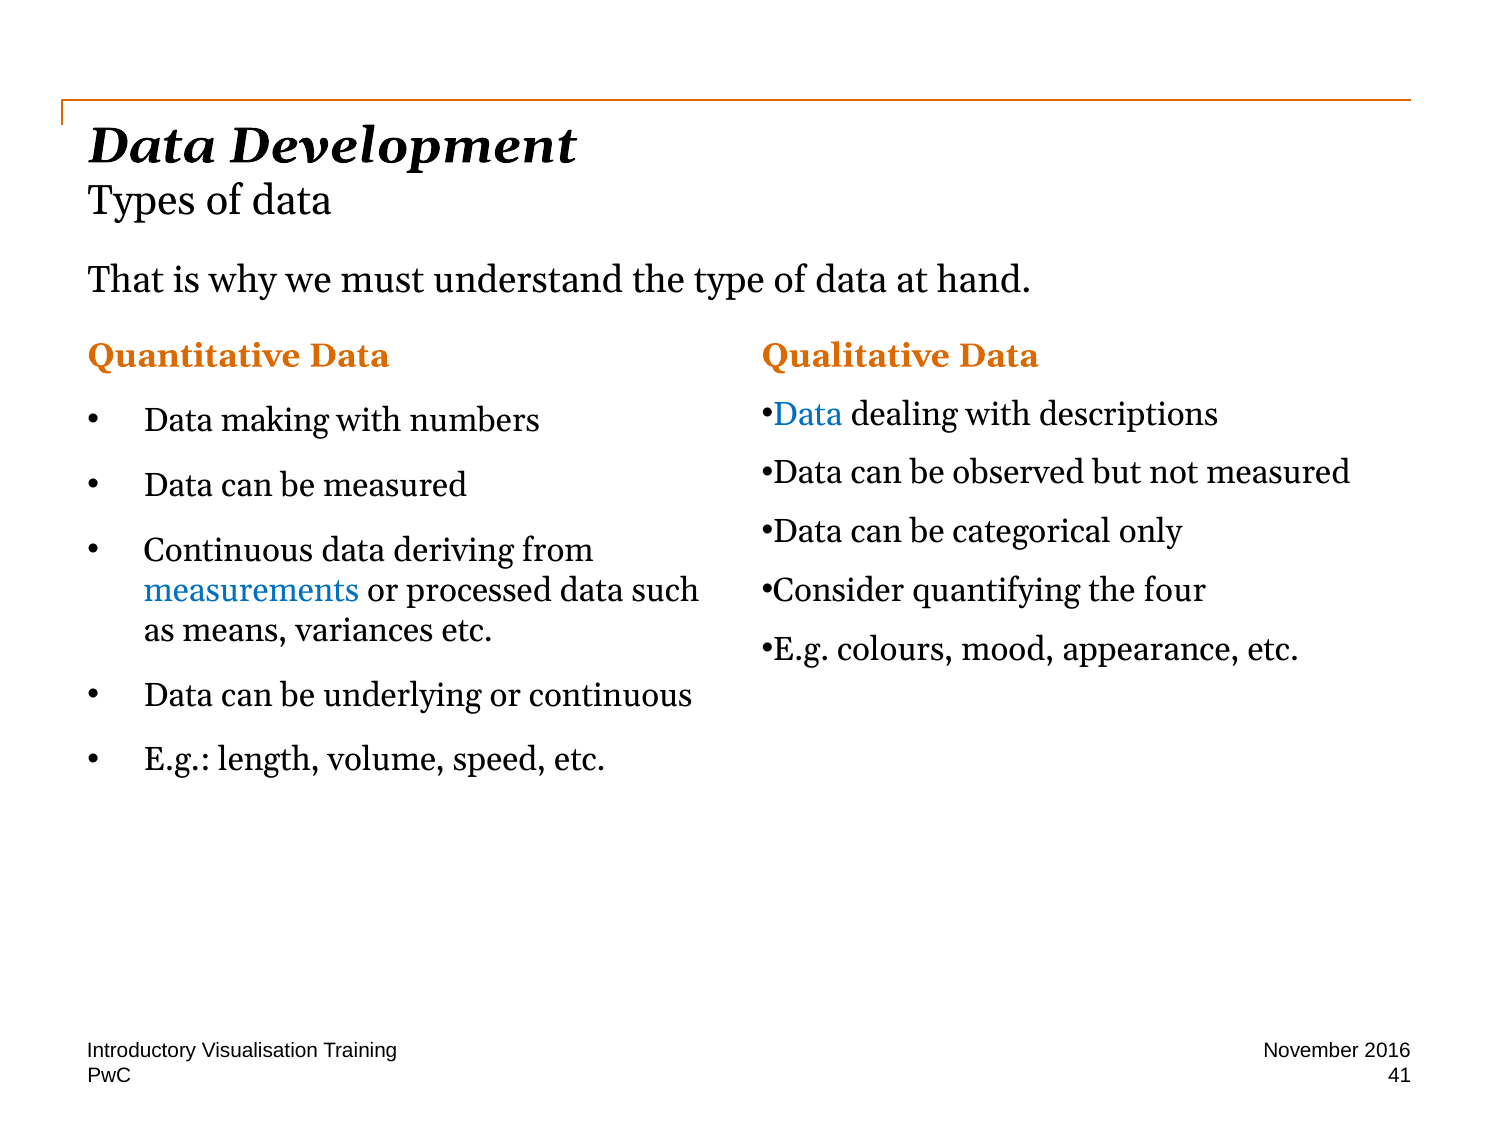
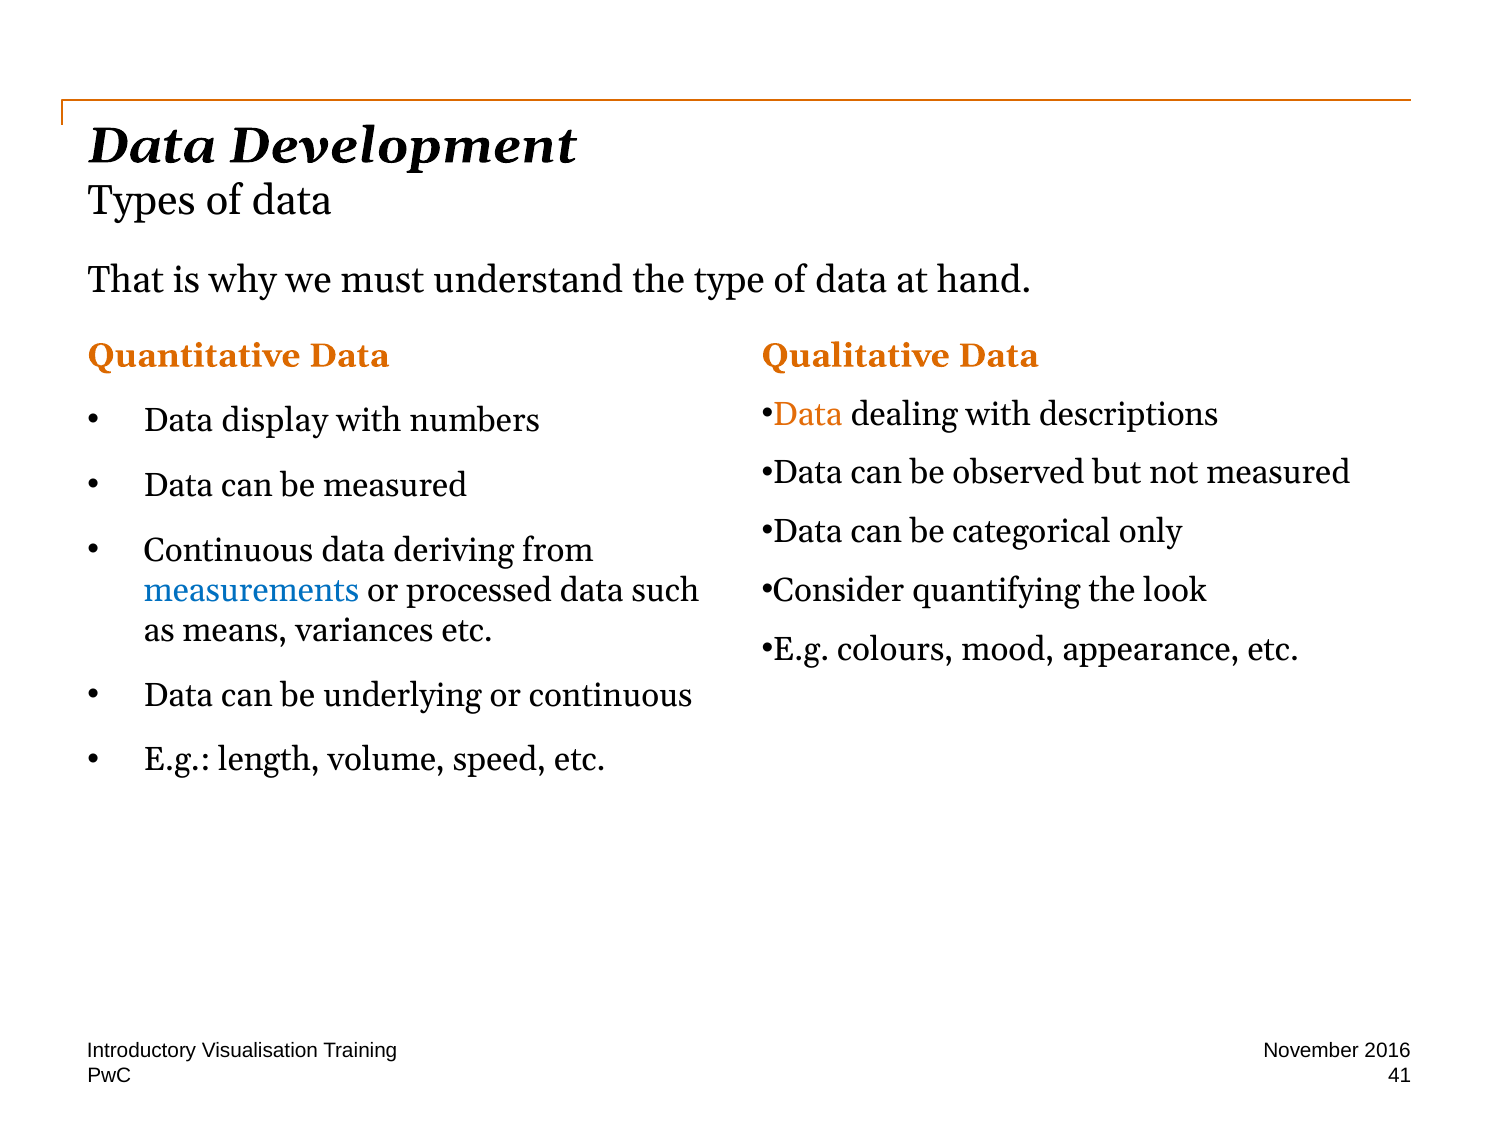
Data at (808, 414) colour: blue -> orange
making: making -> display
four: four -> look
